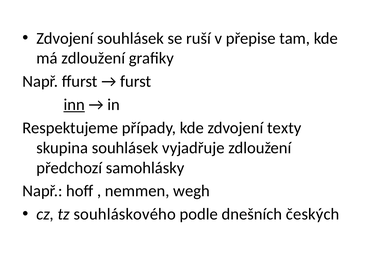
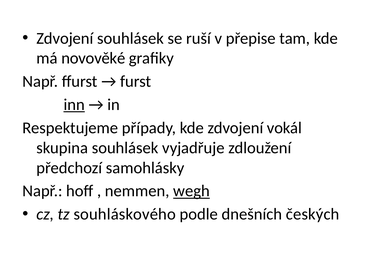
má zdloužení: zdloužení -> novověké
texty: texty -> vokál
wegh underline: none -> present
